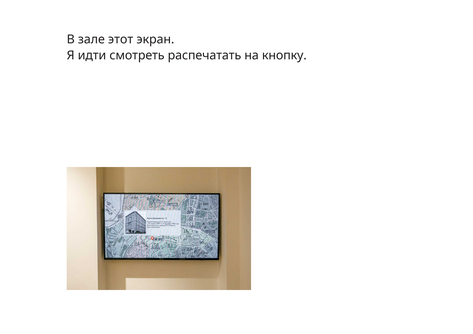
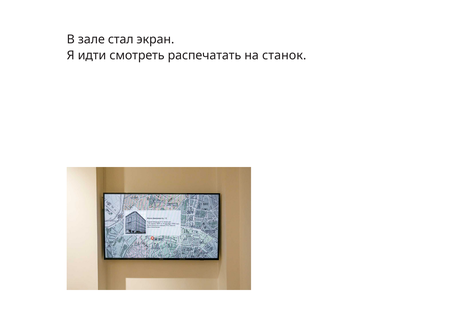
этот: этот -> стал
кнопку: кнопку -> станок
